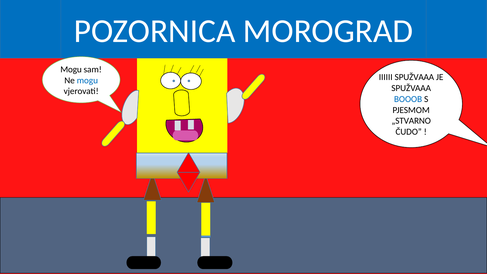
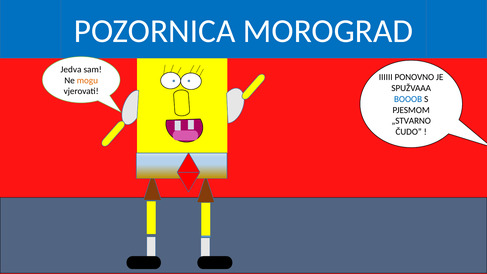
Mogu at (71, 69): Mogu -> Jedva
IIIIII SPUŽVAAA: SPUŽVAAA -> PONOVNO
mogu at (87, 80) colour: blue -> orange
